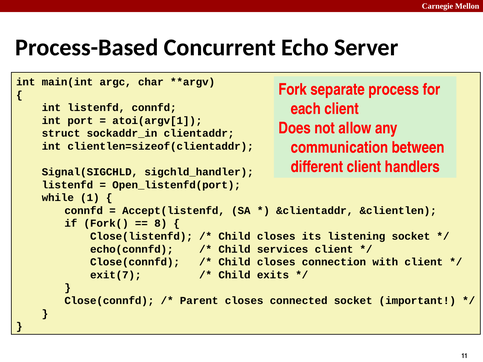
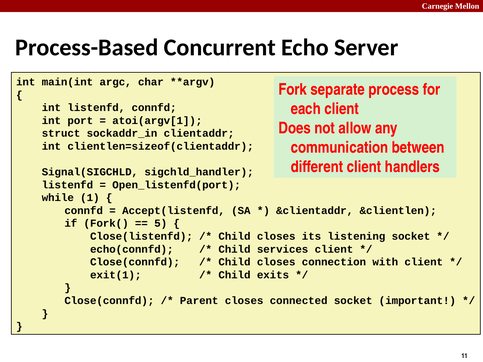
8: 8 -> 5
exit(7: exit(7 -> exit(1
